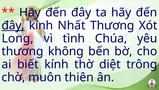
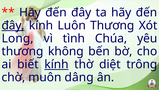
Nhất: Nhất -> Luôn
kính at (56, 64) underline: none -> present
thiên: thiên -> dâng
